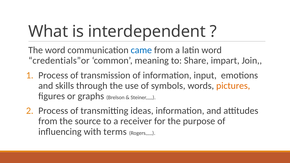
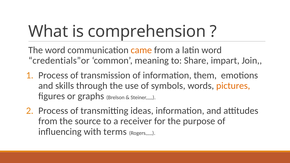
interdependent: interdependent -> comprehension
came colour: blue -> orange
input: input -> them
